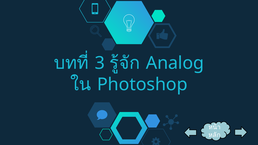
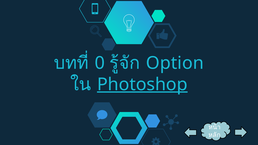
3: 3 -> 0
Analog: Analog -> Option
Photoshop underline: none -> present
